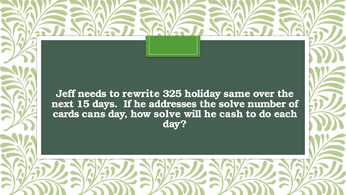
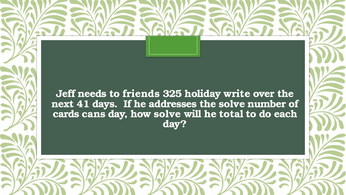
rewrite: rewrite -> friends
same: same -> write
15: 15 -> 41
cash: cash -> total
